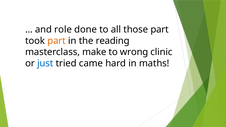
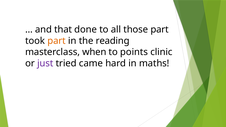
role: role -> that
make: make -> when
wrong: wrong -> points
just colour: blue -> purple
